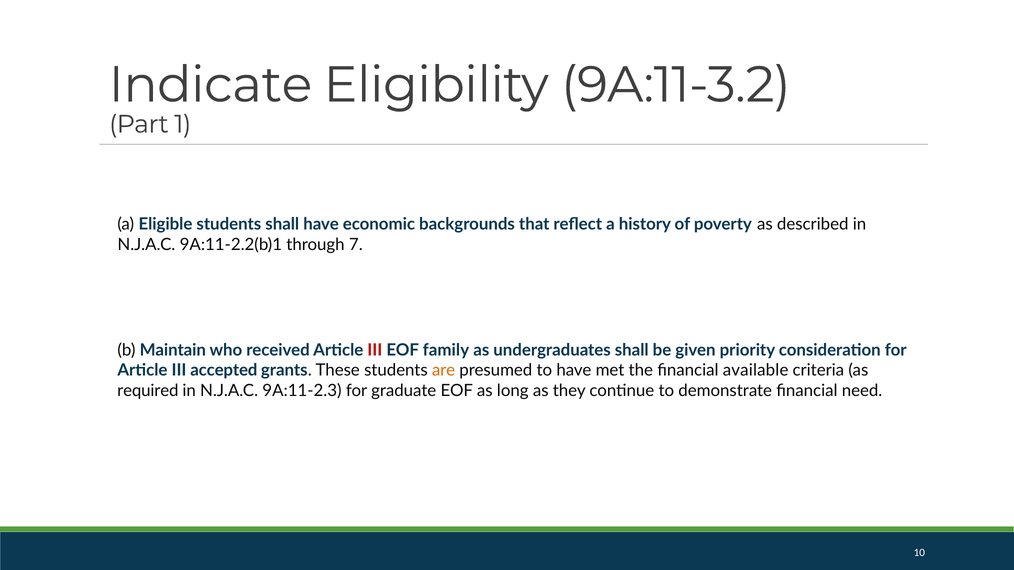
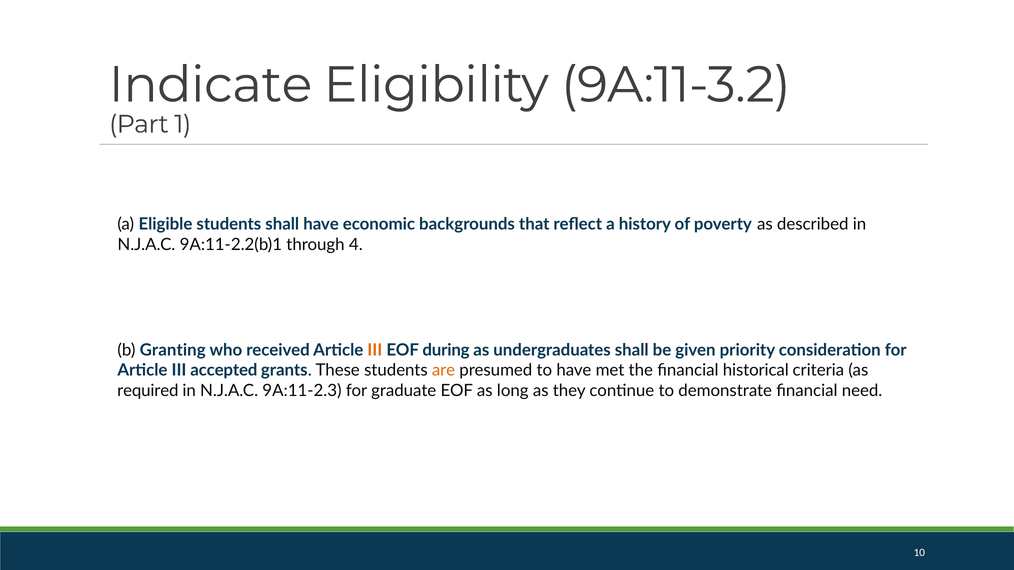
7: 7 -> 4
Maintain: Maintain -> Granting
III at (375, 350) colour: red -> orange
family: family -> during
available: available -> historical
